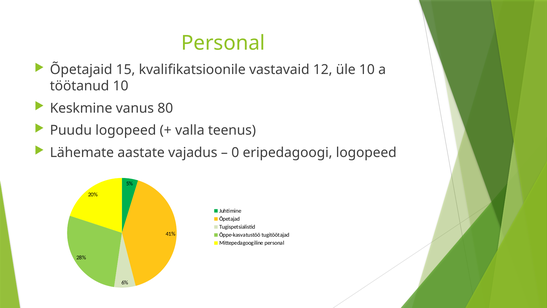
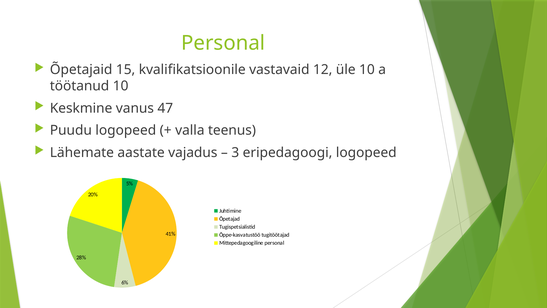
80: 80 -> 47
0: 0 -> 3
